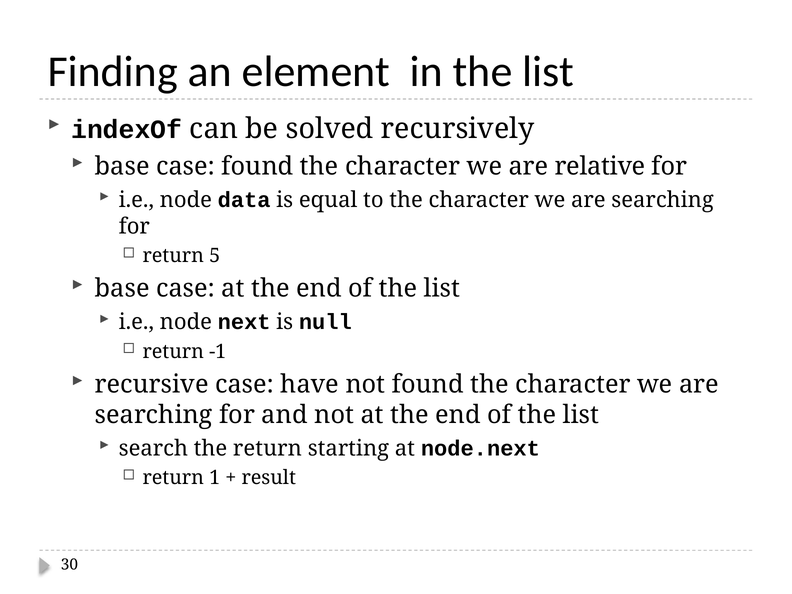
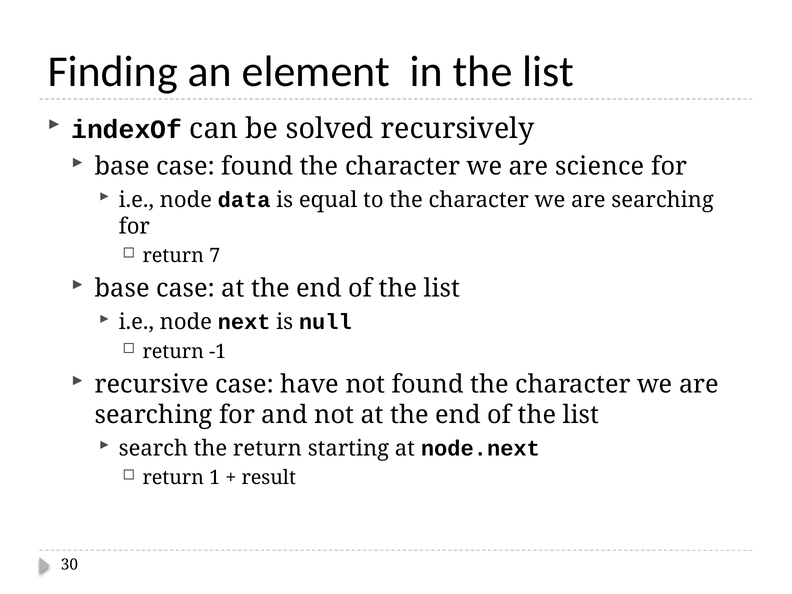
relative: relative -> science
5: 5 -> 7
